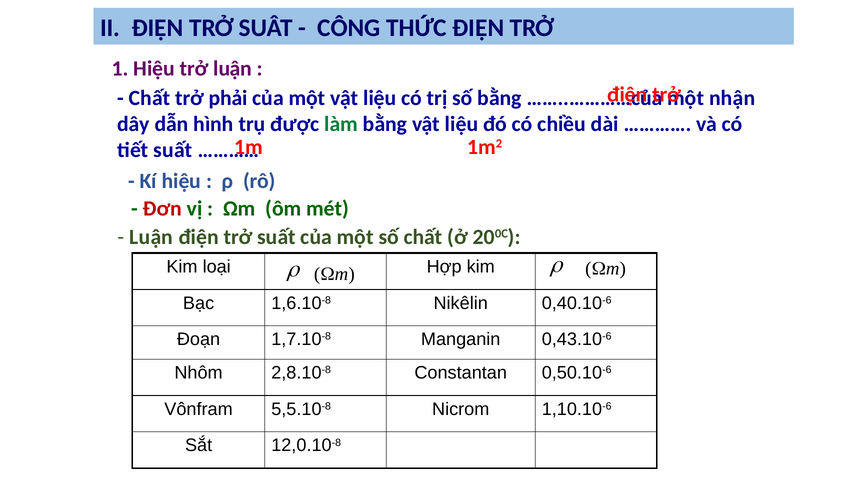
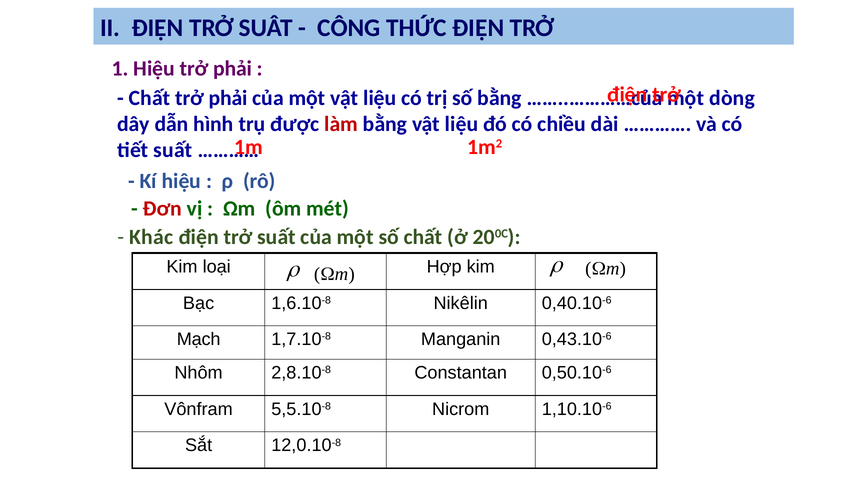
luận at (233, 69): luận -> phải
nhận: nhận -> dòng
làm colour: green -> red
Luận at (151, 237): Luận -> Khác
Đoạn: Đoạn -> Mạch
